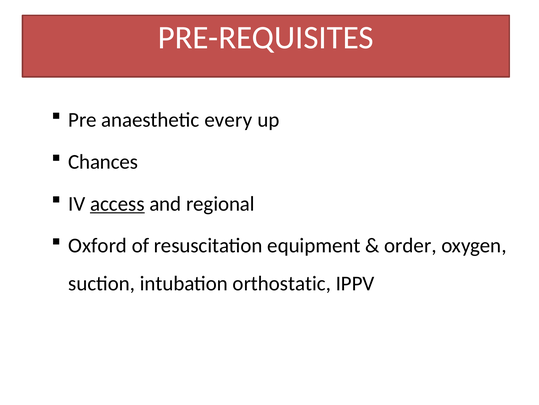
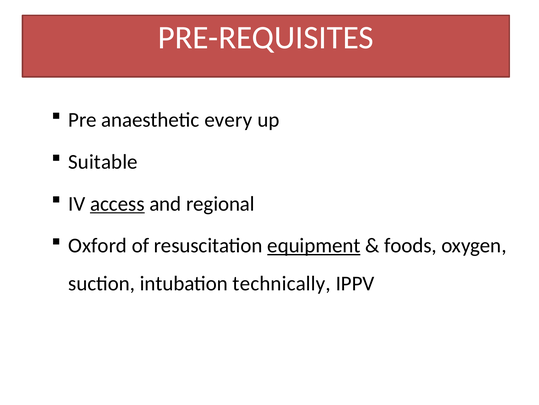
Chances: Chances -> Suitable
equipment underline: none -> present
order: order -> foods
orthostatic: orthostatic -> technically
